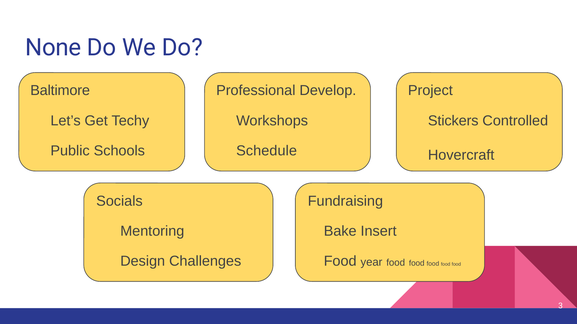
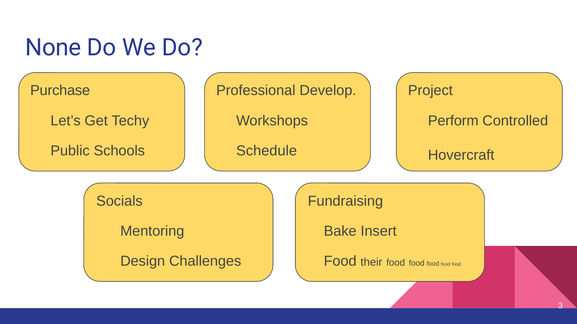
Baltimore: Baltimore -> Purchase
Stickers: Stickers -> Perform
year: year -> their
